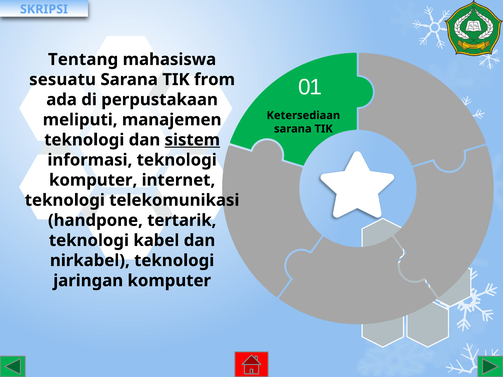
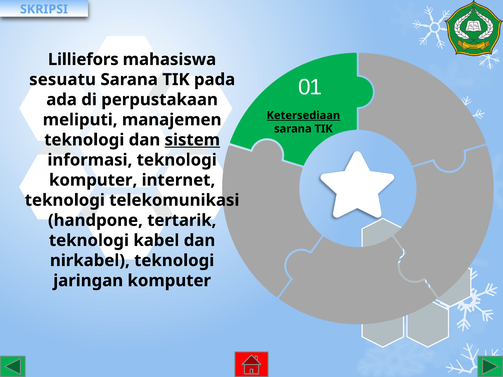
Tentang: Tentang -> Lilliefors
from: from -> pada
Ketersediaan underline: none -> present
